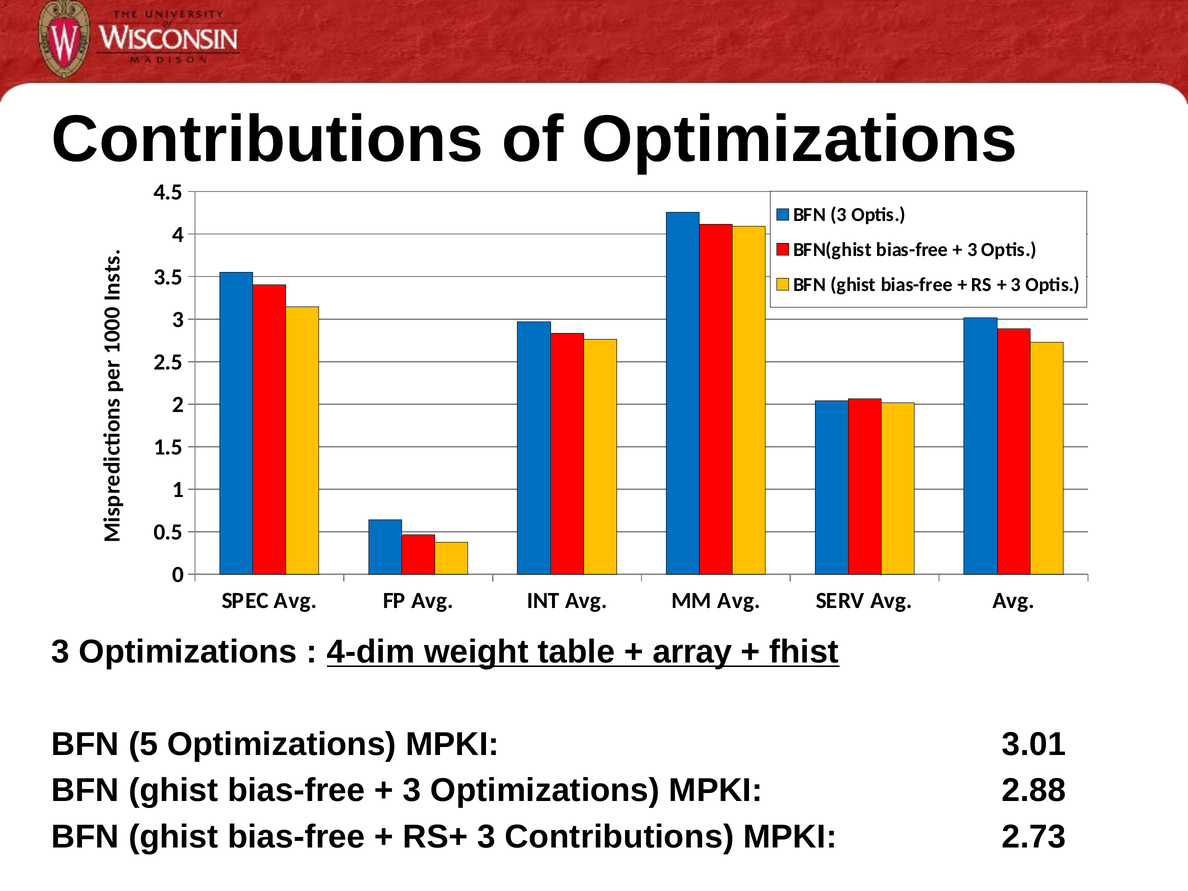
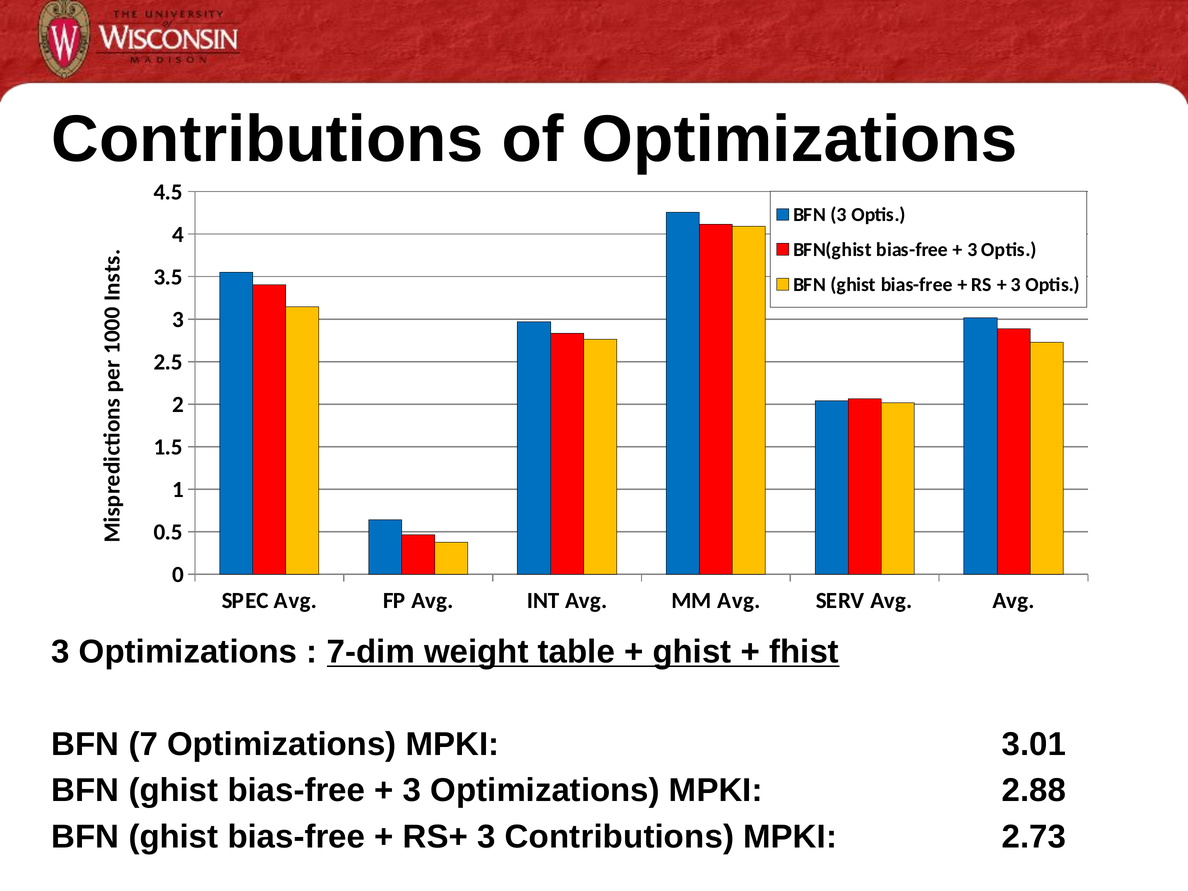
4-dim: 4-dim -> 7-dim
array at (692, 652): array -> ghist
5: 5 -> 7
